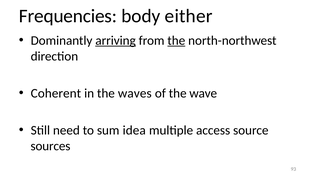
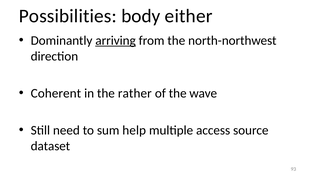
Frequencies: Frequencies -> Possibilities
the at (176, 41) underline: present -> none
waves: waves -> rather
idea: idea -> help
sources: sources -> dataset
